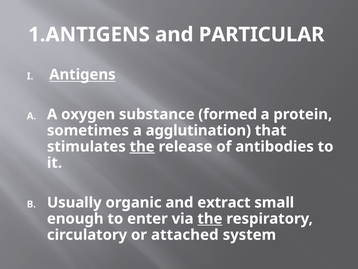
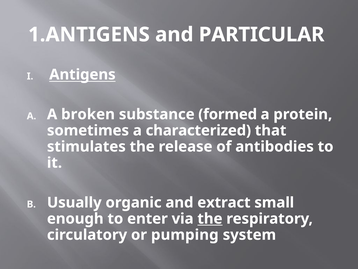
oxygen: oxygen -> broken
agglutination: agglutination -> characterized
the at (142, 146) underline: present -> none
attached: attached -> pumping
